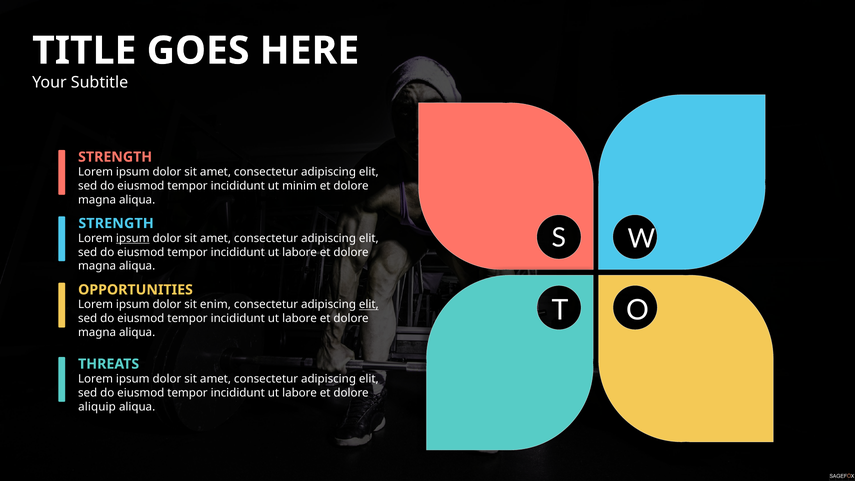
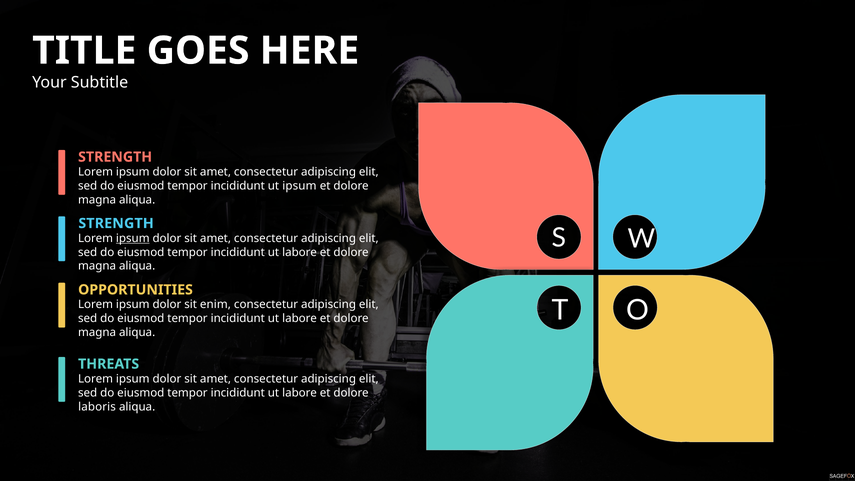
ut minim: minim -> ipsum
elit at (369, 305) underline: present -> none
aliquip: aliquip -> laboris
